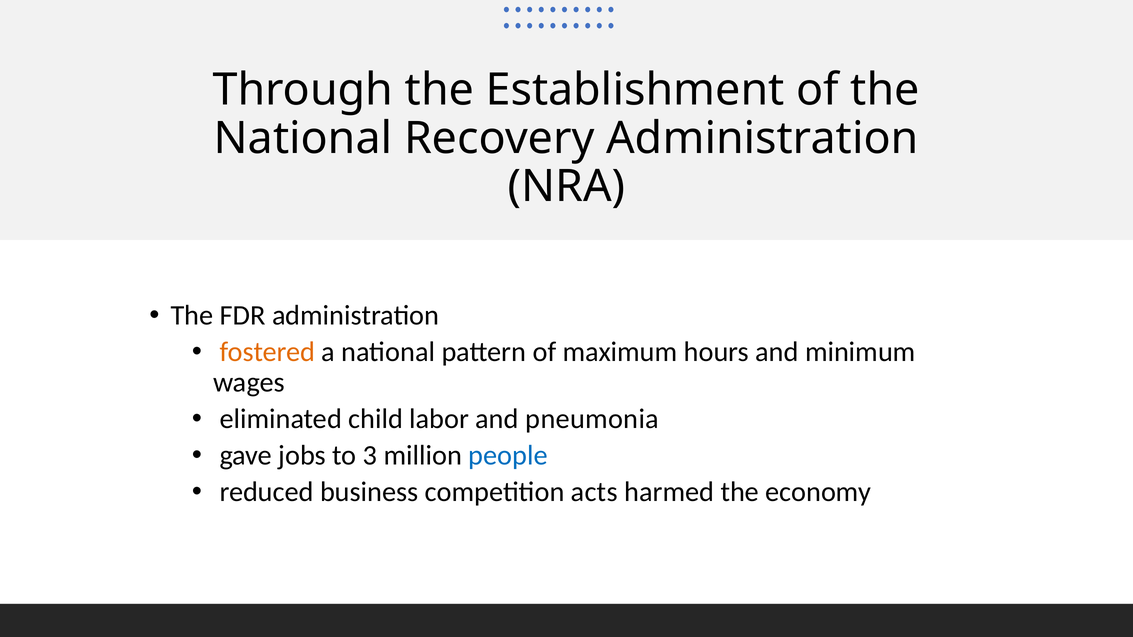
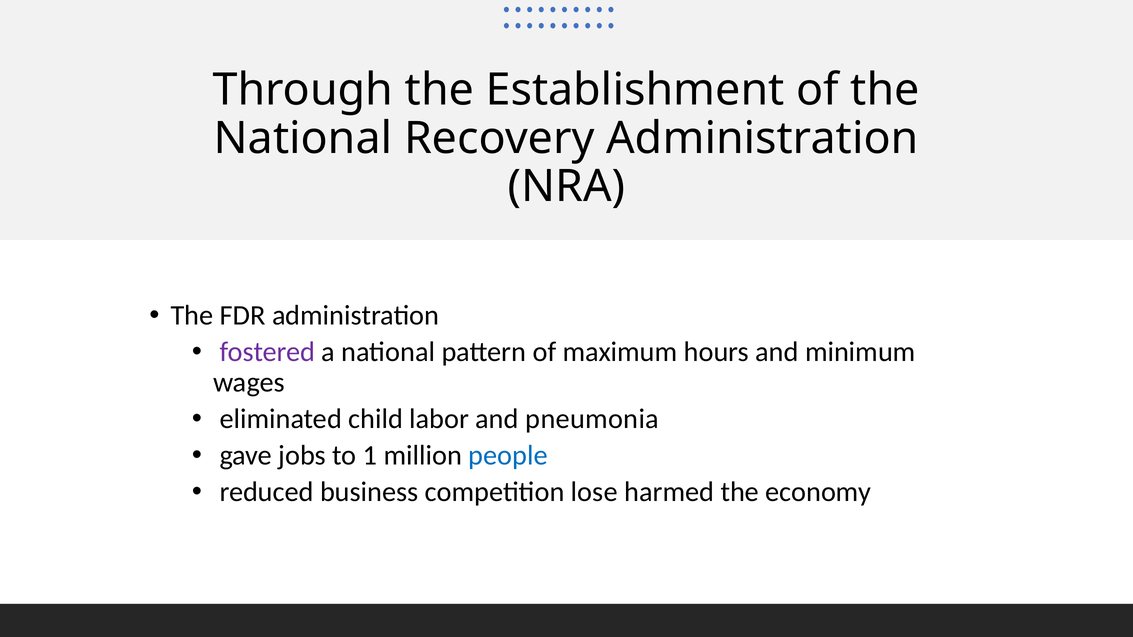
fostered colour: orange -> purple
3: 3 -> 1
acts: acts -> lose
